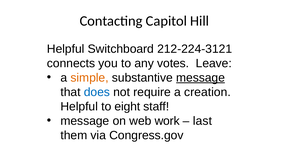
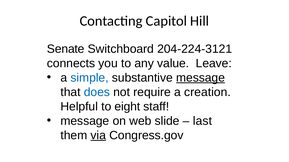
Helpful at (66, 49): Helpful -> Senate
212-224-3121: 212-224-3121 -> 204-224-3121
votes: votes -> value
simple colour: orange -> blue
work: work -> slide
via underline: none -> present
